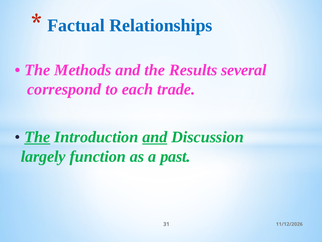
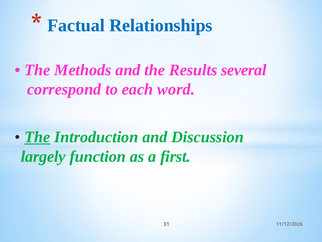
trade: trade -> word
and at (155, 137) underline: present -> none
past: past -> first
